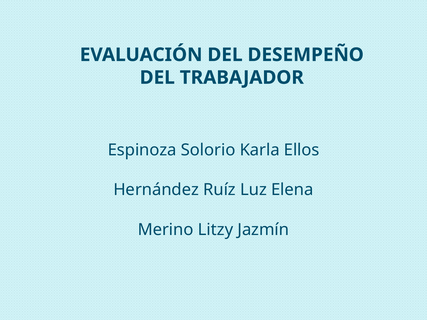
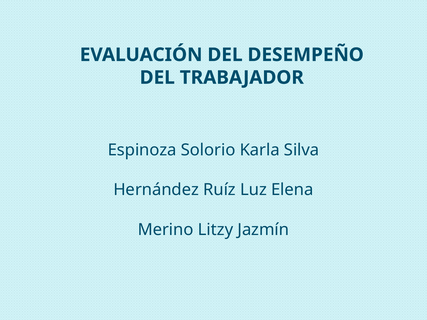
Ellos: Ellos -> Silva
